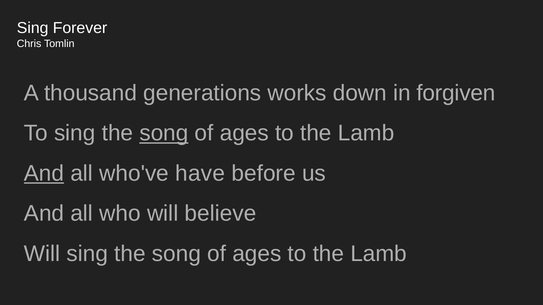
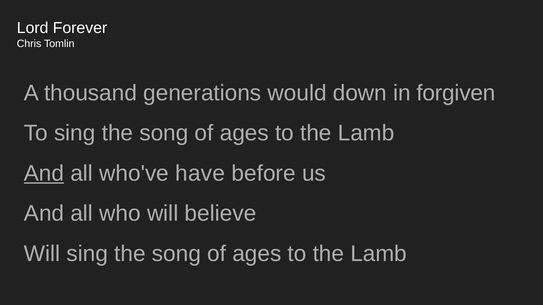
Sing at (33, 28): Sing -> Lord
works: works -> would
song at (164, 133) underline: present -> none
